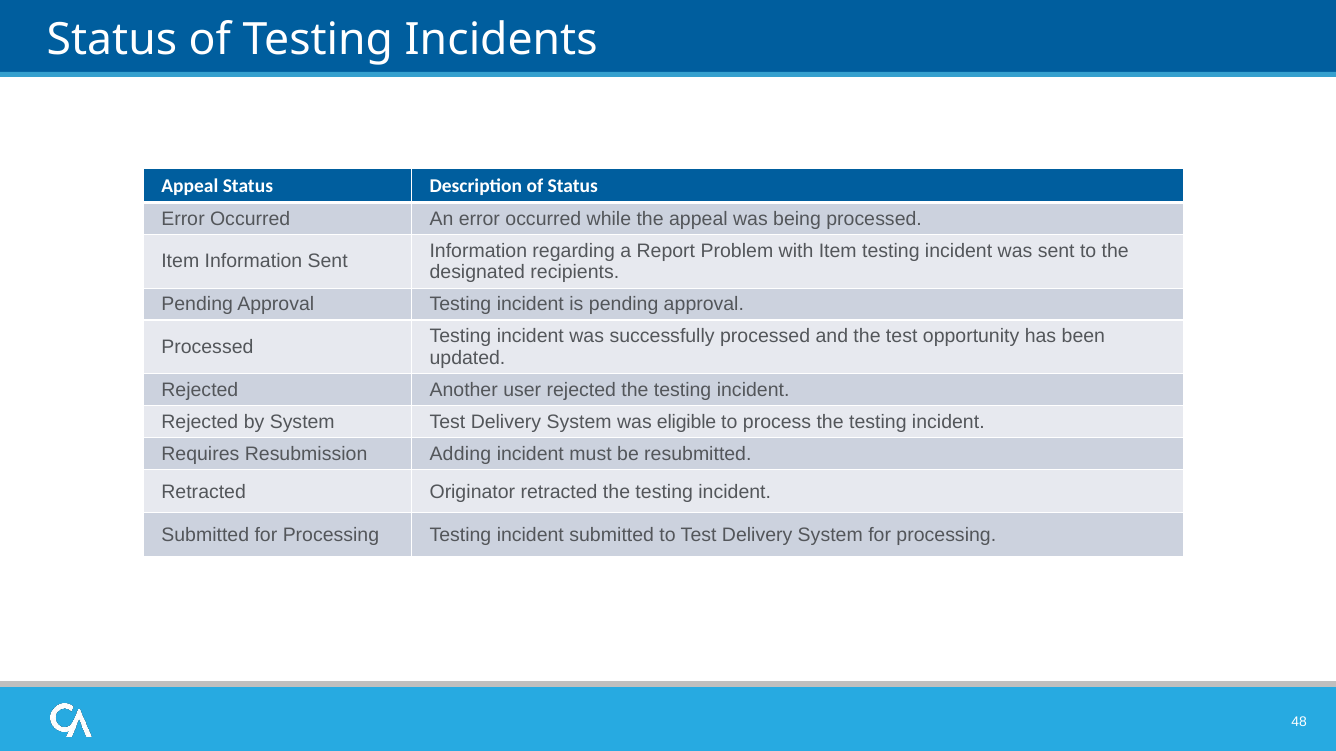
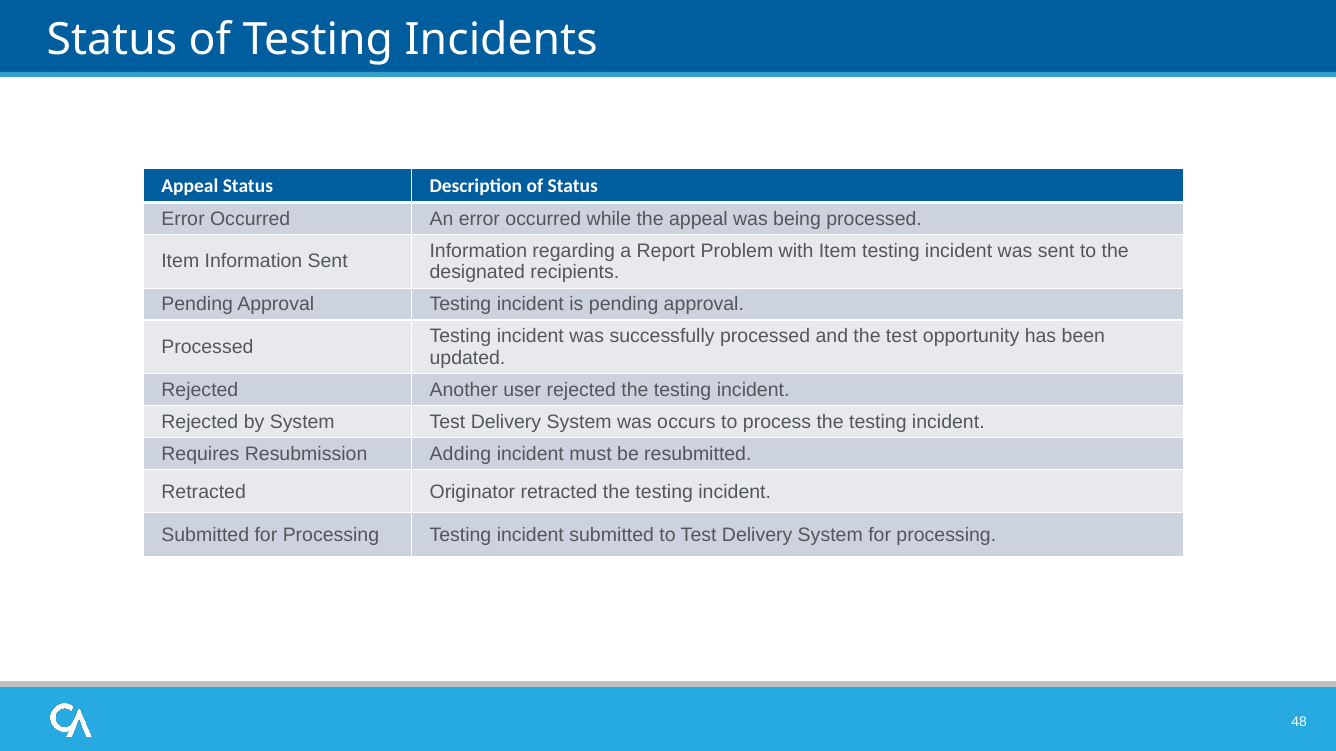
eligible: eligible -> occurs
